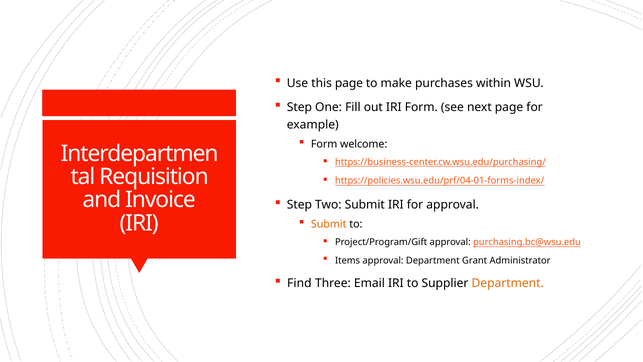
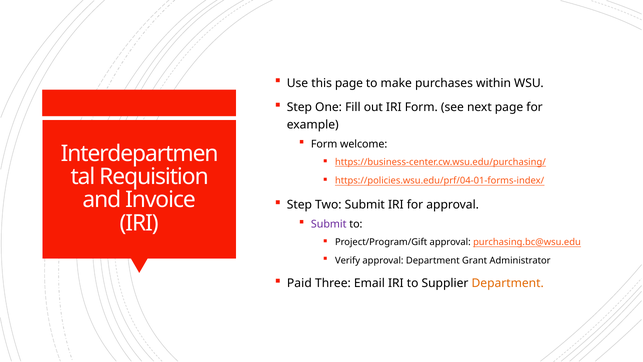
Submit at (329, 224) colour: orange -> purple
Items: Items -> Verify
Find: Find -> Paid
